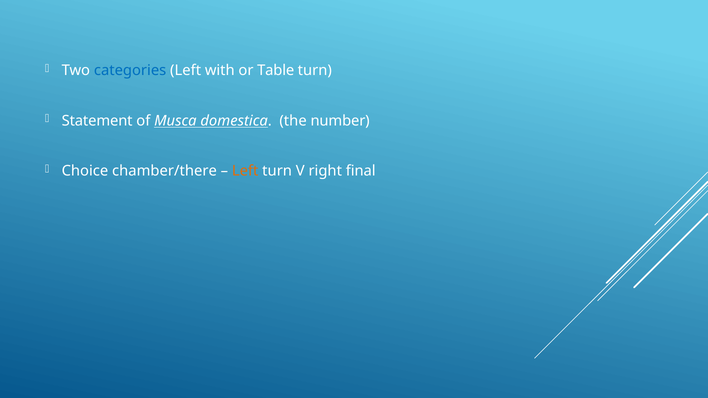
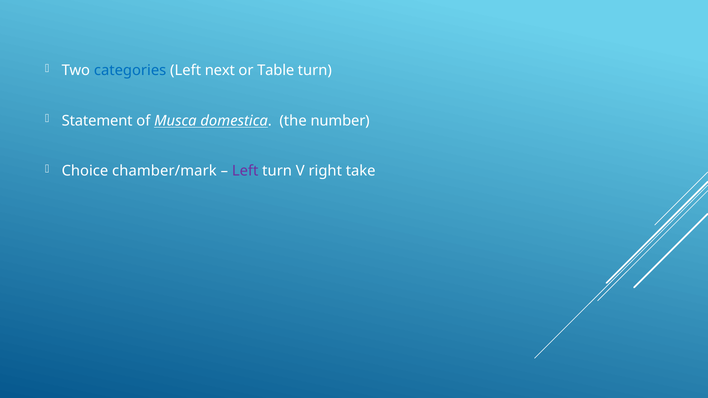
with: with -> next
chamber/there: chamber/there -> chamber/mark
Left at (245, 171) colour: orange -> purple
final: final -> take
